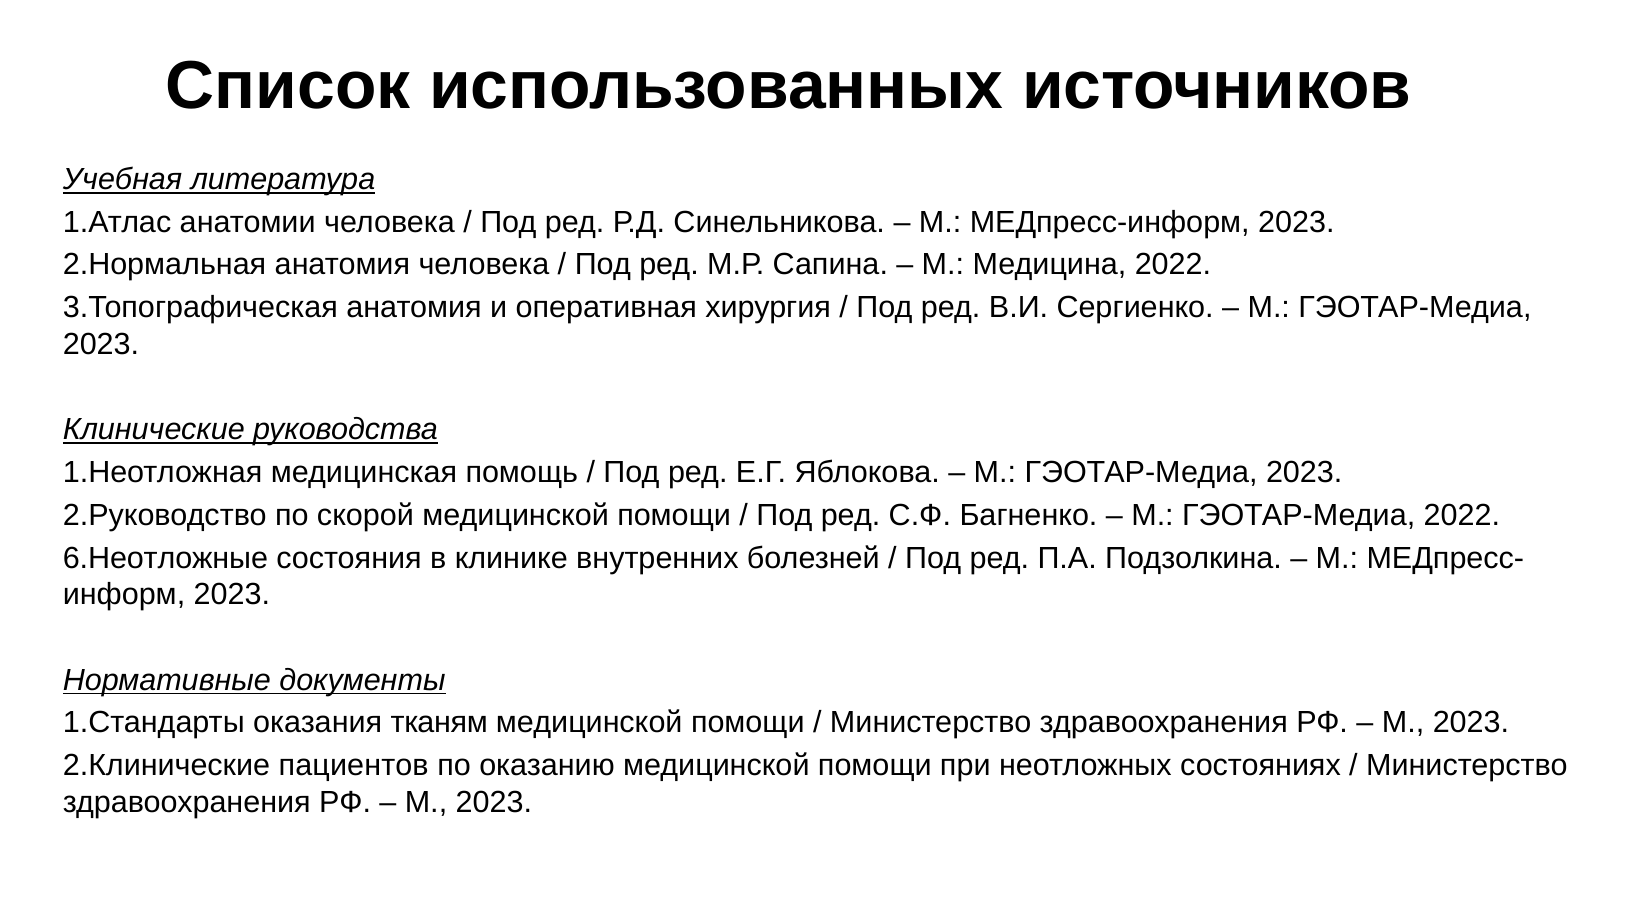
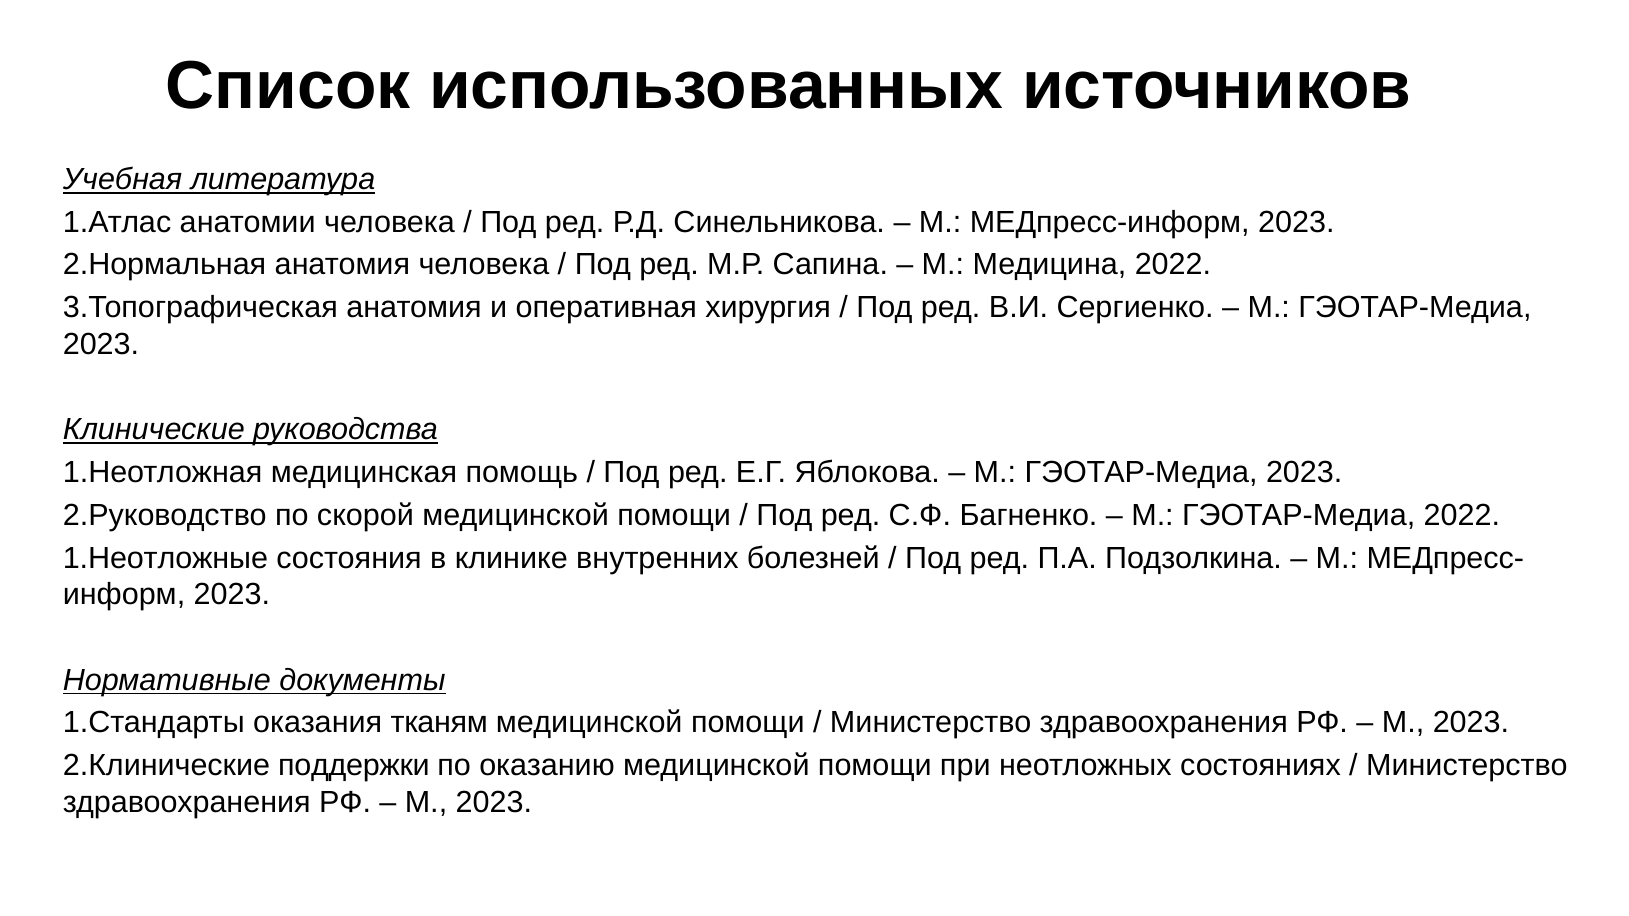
6.Неотложные: 6.Неотложные -> 1.Неотложные
пациентов: пациентов -> поддержки
